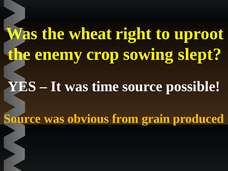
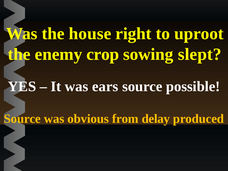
wheat: wheat -> house
time: time -> ears
grain: grain -> delay
